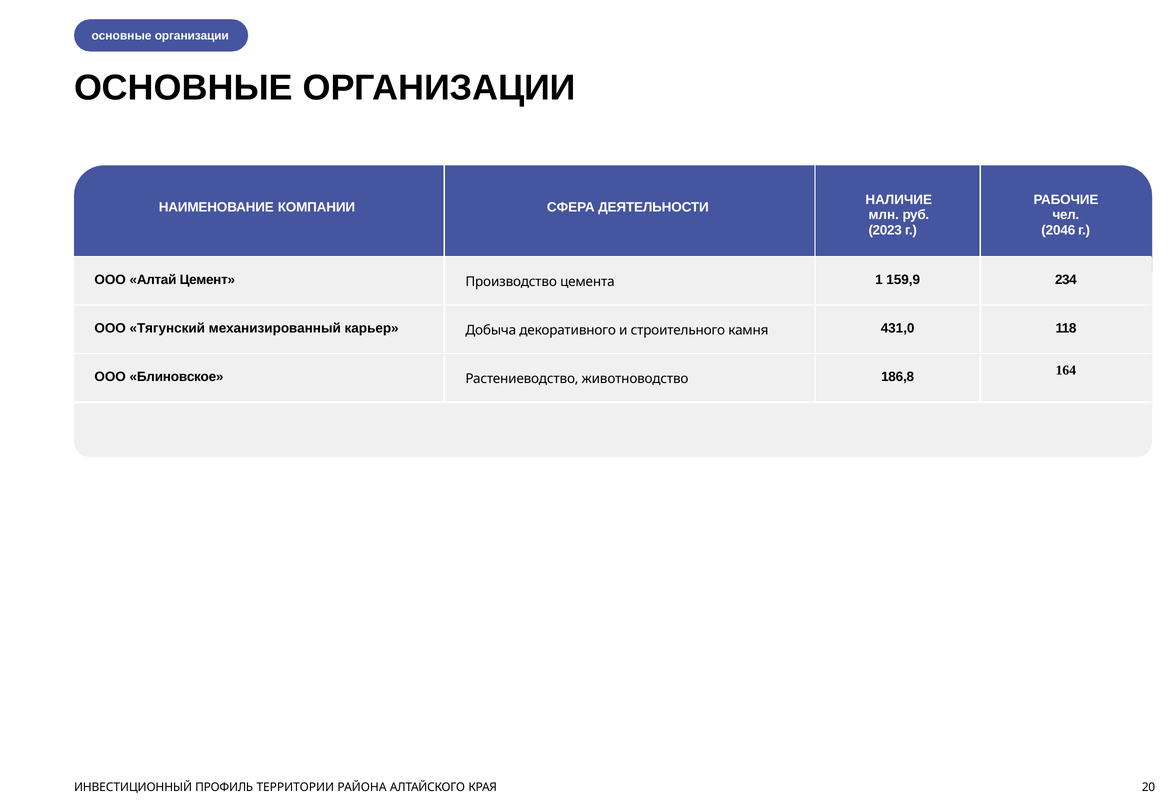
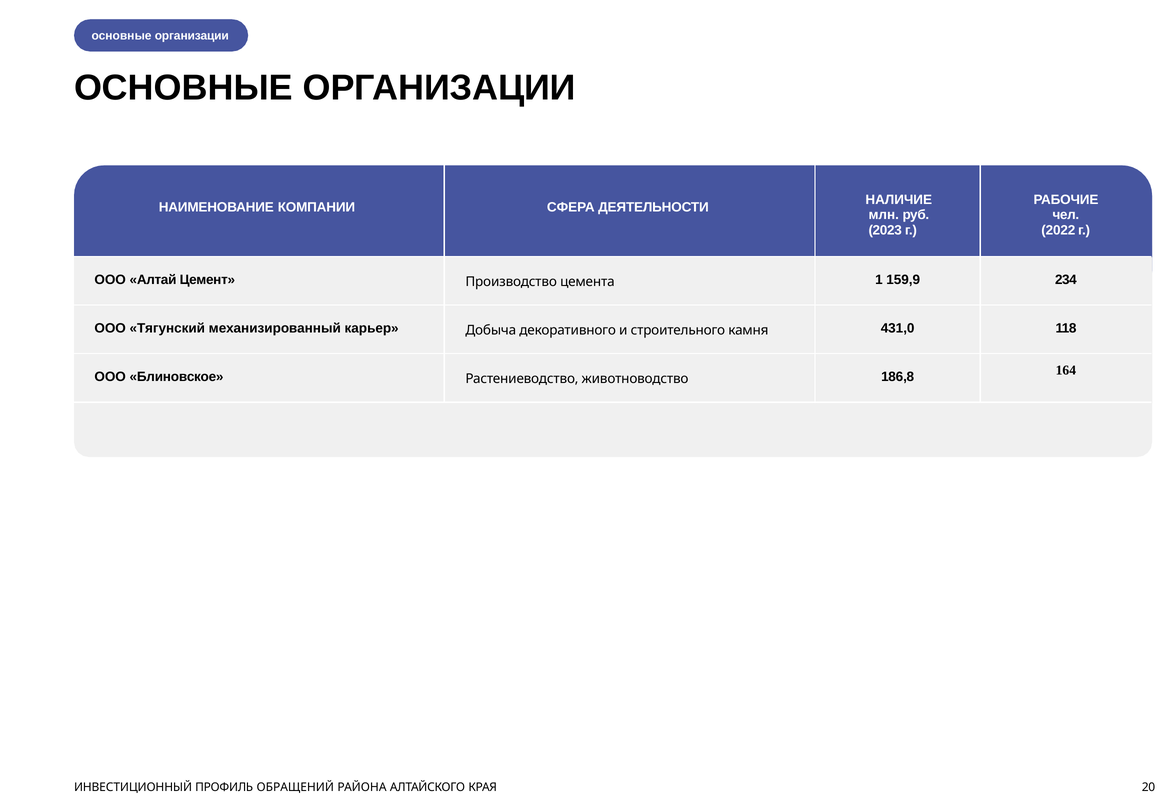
2046: 2046 -> 2022
ТЕРРИТОРИИ: ТЕРРИТОРИИ -> ОБРАЩЕНИЙ
